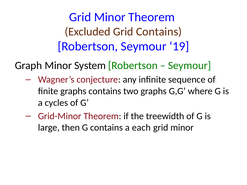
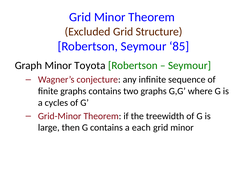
Grid Contains: Contains -> Structure
19: 19 -> 85
System: System -> Toyota
